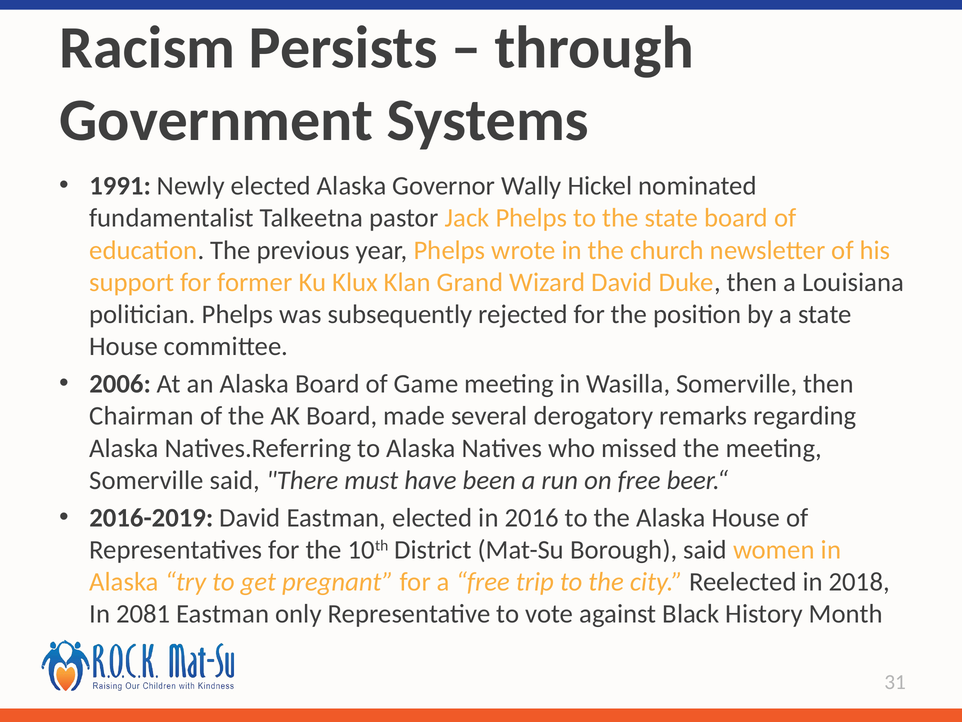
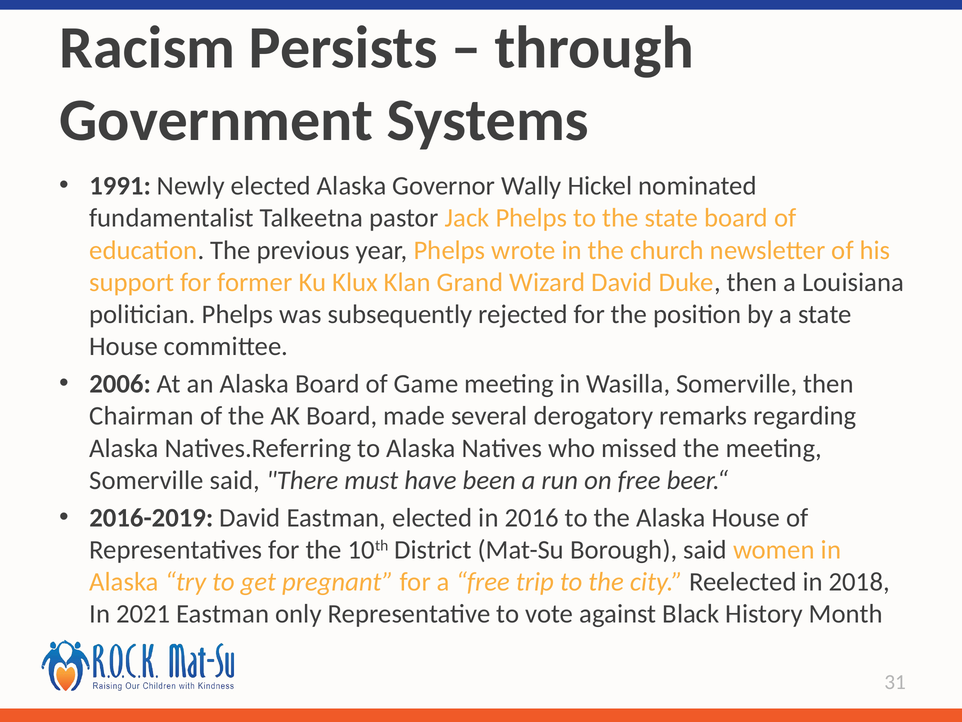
2081: 2081 -> 2021
